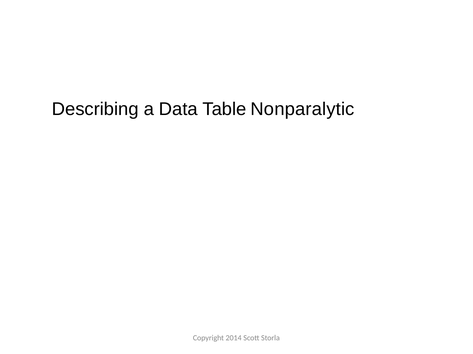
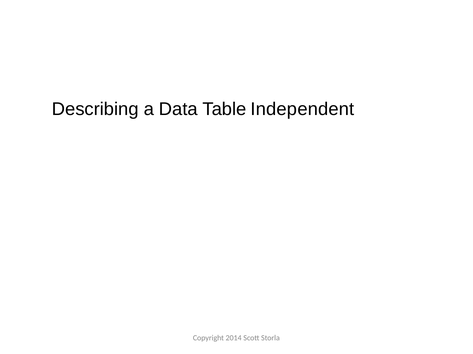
Nonparalytic: Nonparalytic -> Independent
